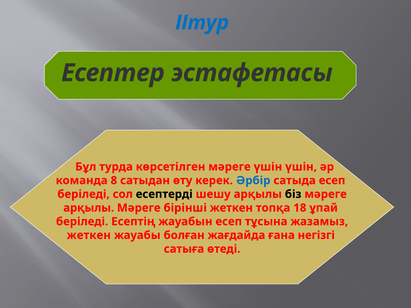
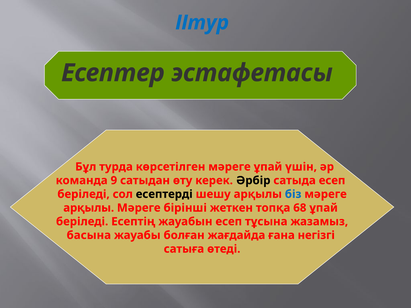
мәреге үшін: үшін -> ұпай
8: 8 -> 9
Әрбір colour: blue -> black
біз colour: black -> blue
18: 18 -> 68
жеткен at (89, 235): жеткен -> басына
